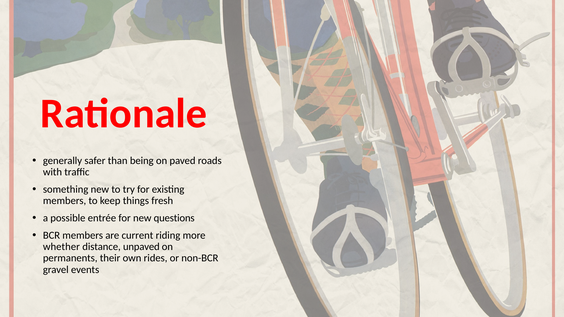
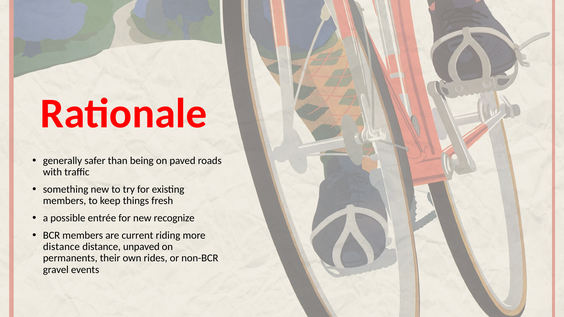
questions: questions -> recognize
whether at (61, 247): whether -> distance
